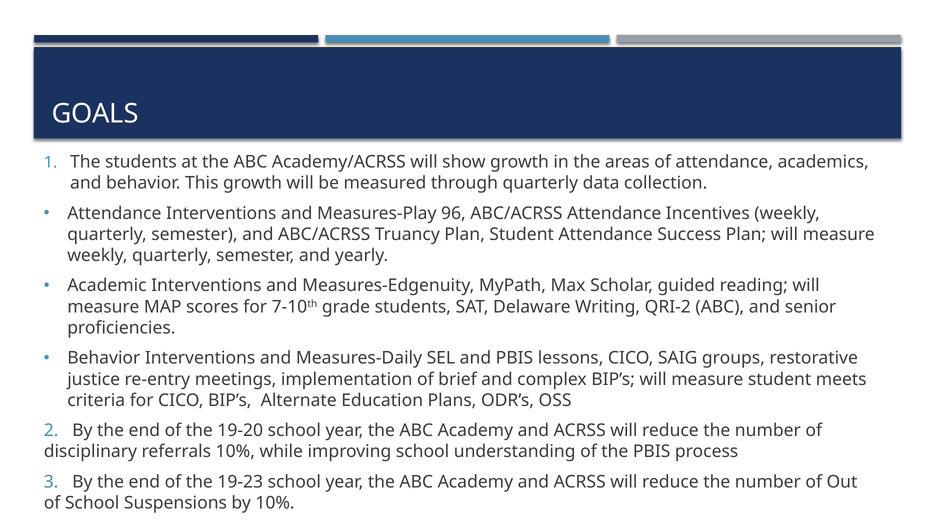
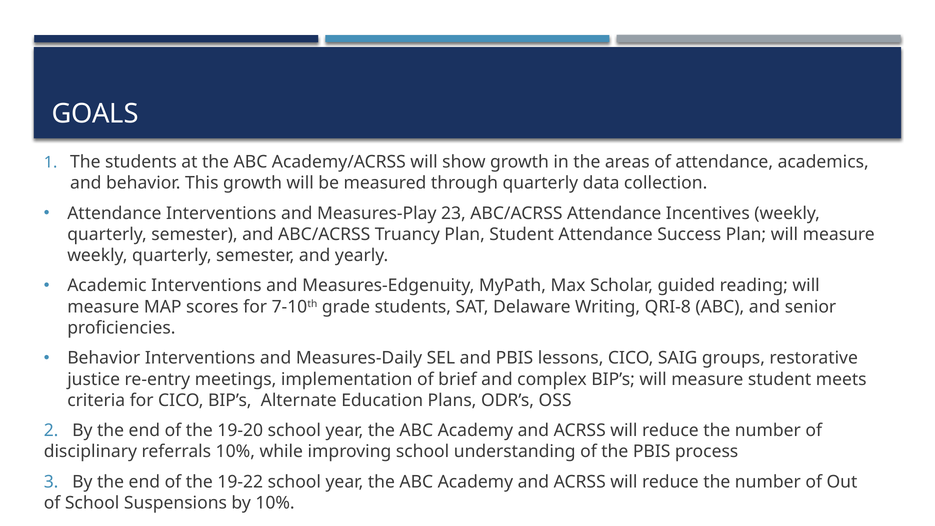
96: 96 -> 23
QRI-2: QRI-2 -> QRI-8
19-23: 19-23 -> 19-22
